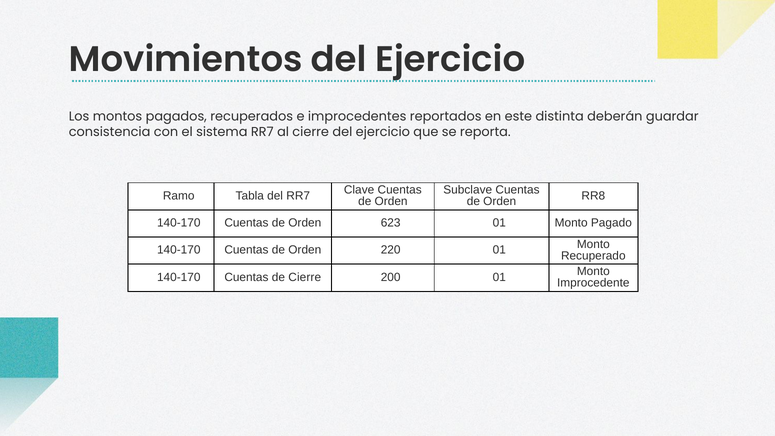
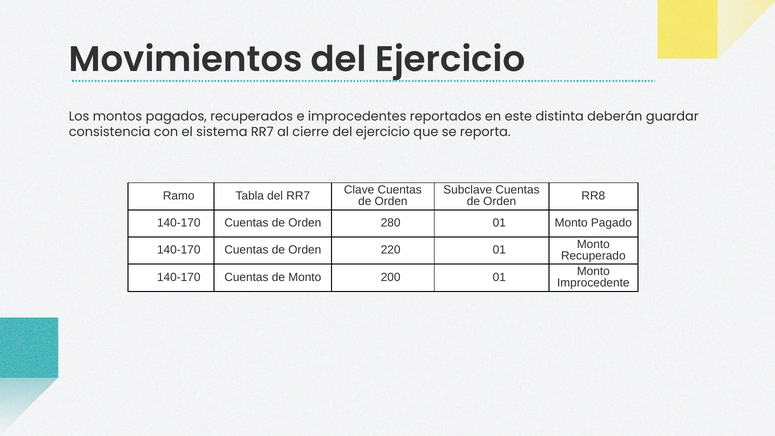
623: 623 -> 280
de Cierre: Cierre -> Monto
